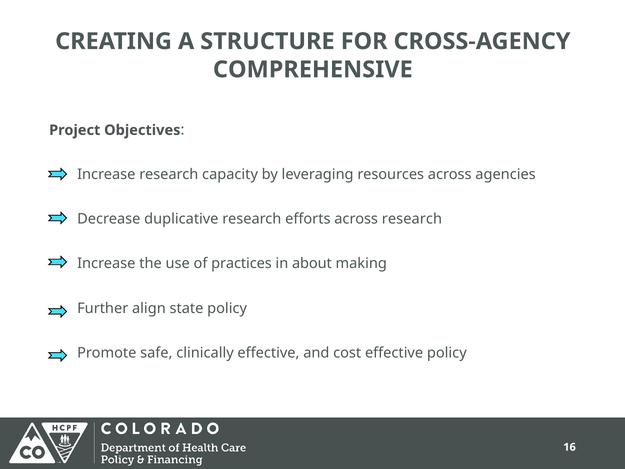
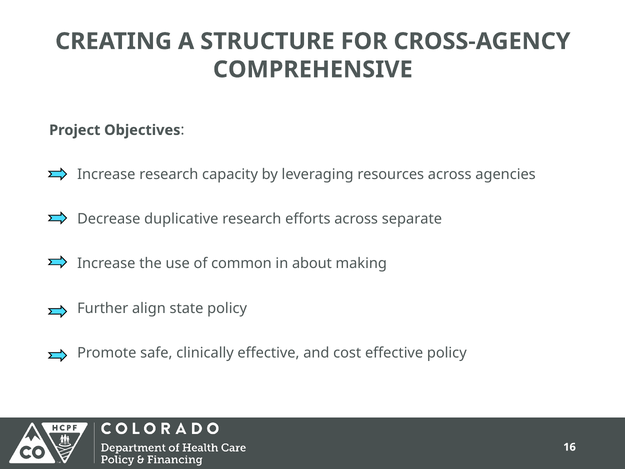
across research: research -> separate
practices: practices -> common
